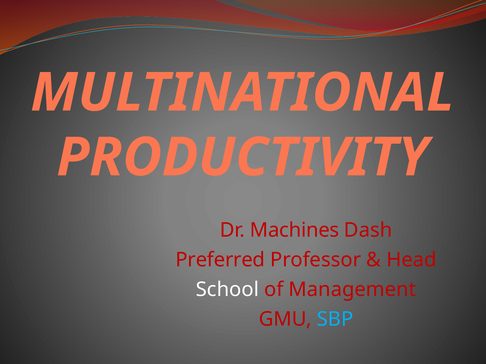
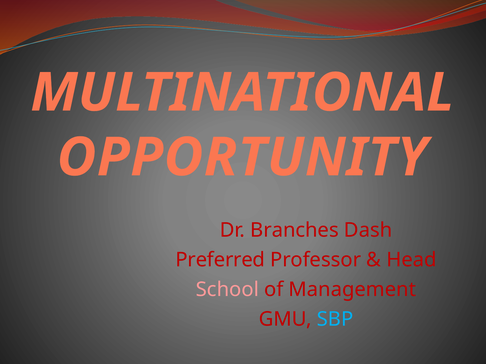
PRODUCTIVITY: PRODUCTIVITY -> OPPORTUNITY
Machines: Machines -> Branches
School colour: white -> pink
